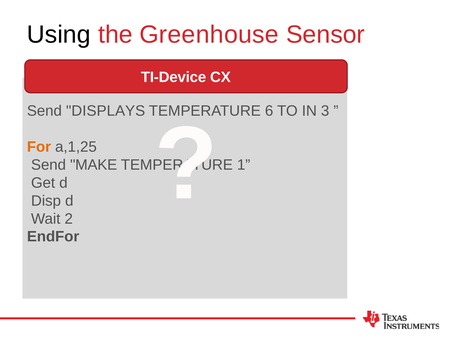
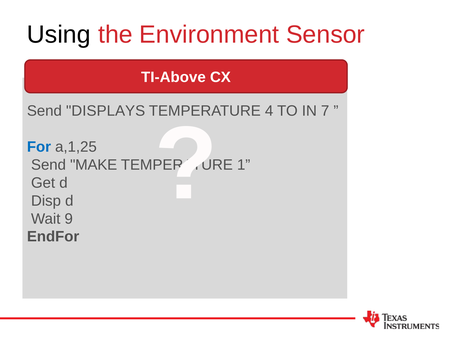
Greenhouse: Greenhouse -> Environment
TI-Device: TI-Device -> TI-Above
6: 6 -> 4
3: 3 -> 7
For colour: orange -> blue
2: 2 -> 9
